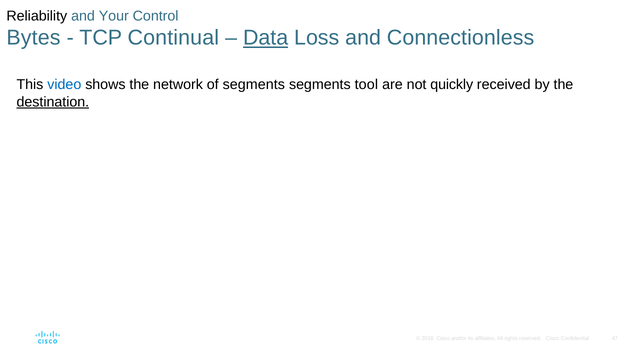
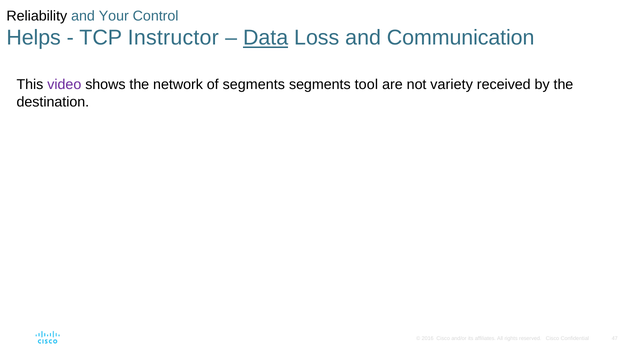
Bytes: Bytes -> Helps
Continual: Continual -> Instructor
Connectionless: Connectionless -> Communication
video colour: blue -> purple
quickly: quickly -> variety
destination underline: present -> none
